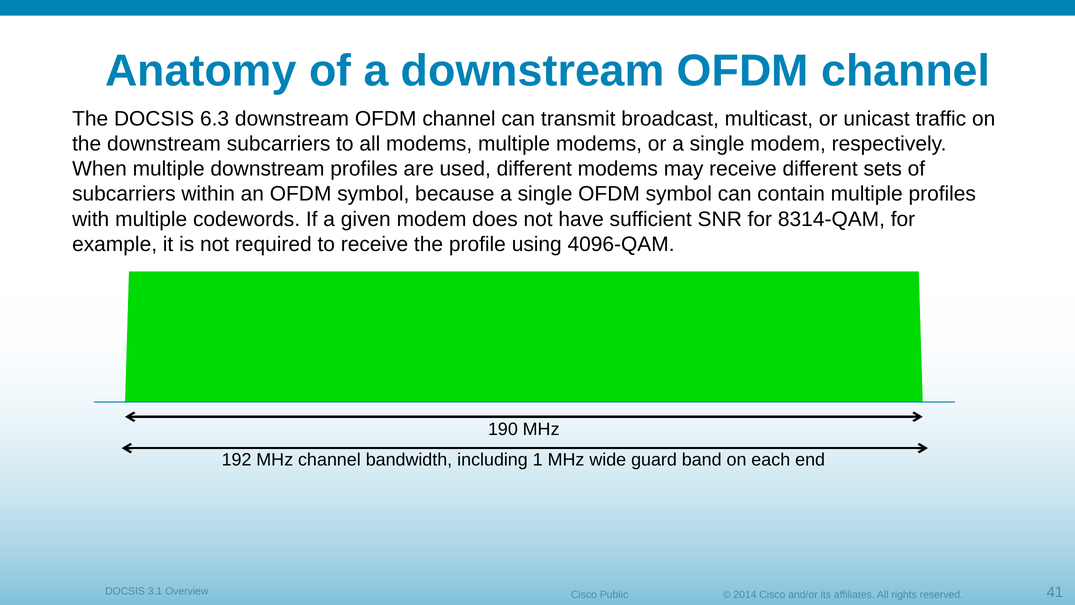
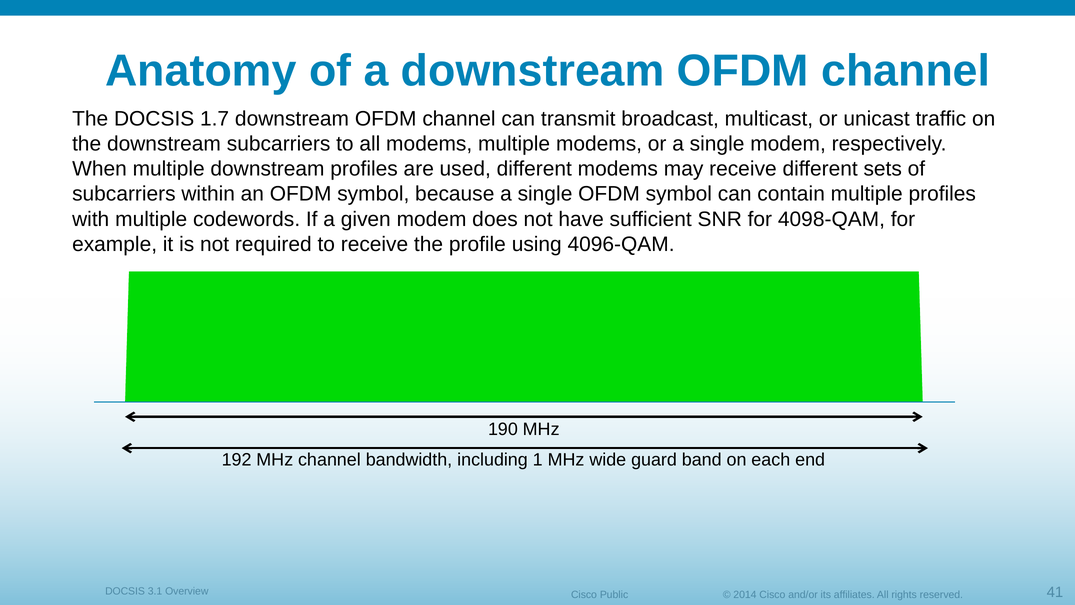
6.3: 6.3 -> 1.7
8314-QAM: 8314-QAM -> 4098-QAM
